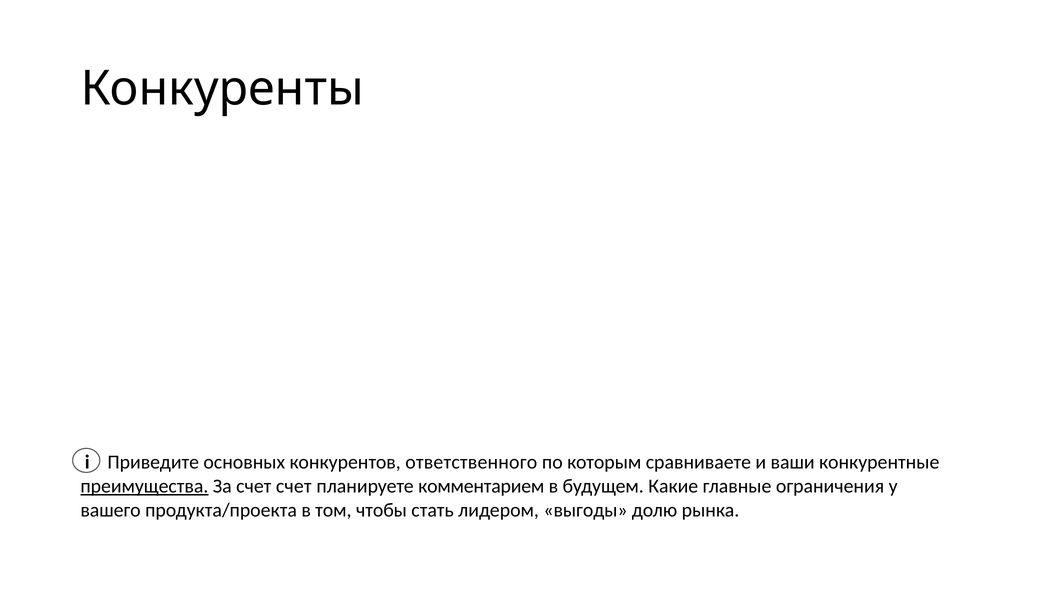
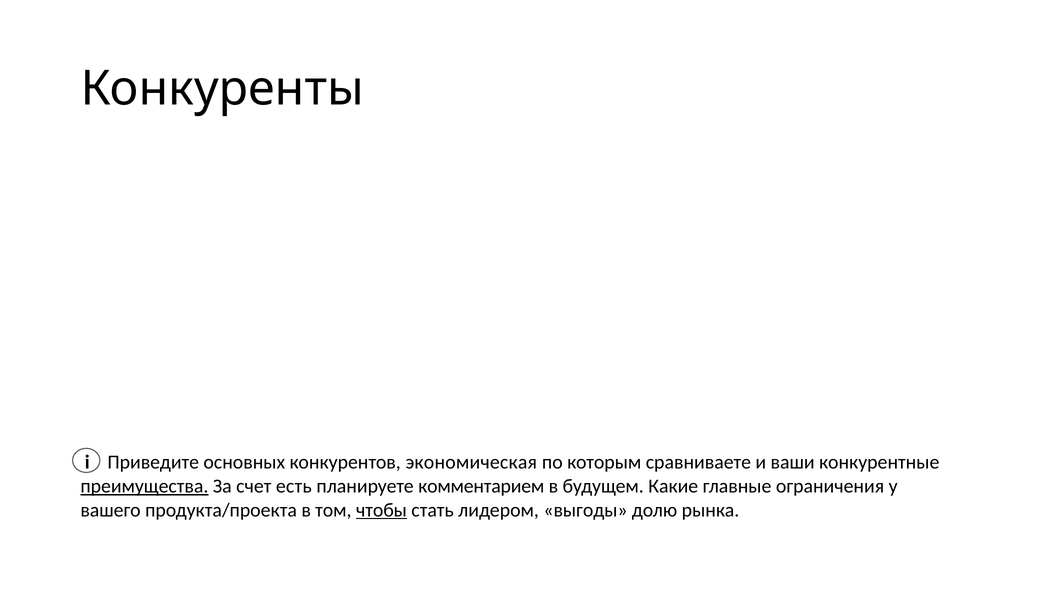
ответственного: ответственного -> экономическая
счет счет: счет -> есть
чтобы underline: none -> present
